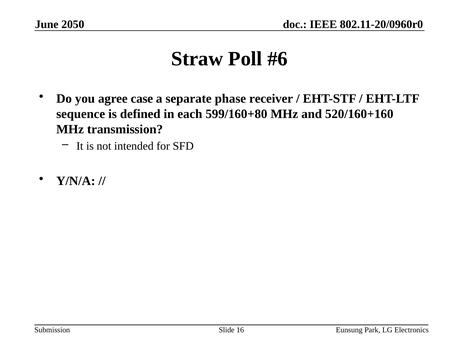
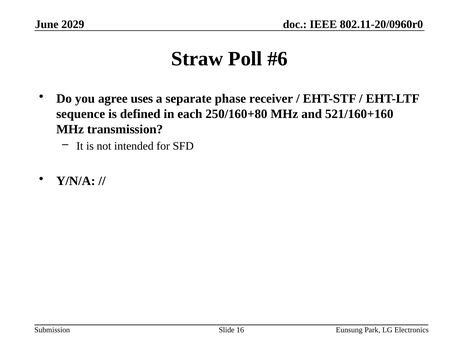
2050: 2050 -> 2029
case: case -> uses
599/160+80: 599/160+80 -> 250/160+80
520/160+160: 520/160+160 -> 521/160+160
